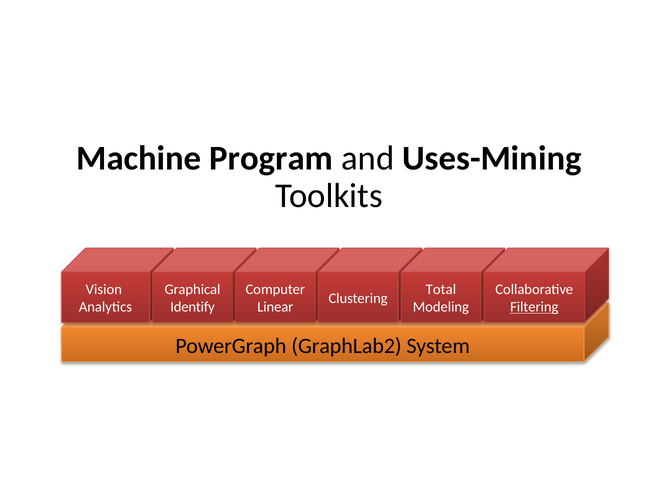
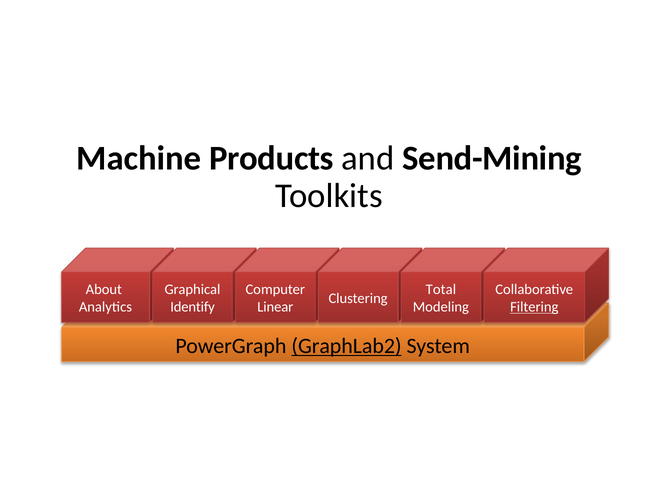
Program: Program -> Products
Uses-Mining: Uses-Mining -> Send-Mining
Vision: Vision -> About
GraphLab2 underline: none -> present
